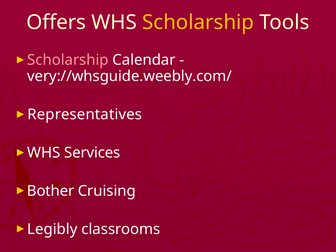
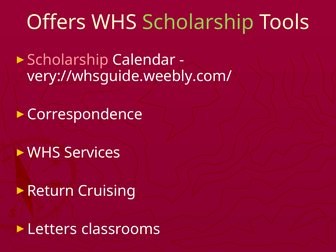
Scholarship at (198, 22) colour: yellow -> light green
Representatives: Representatives -> Correspondence
Bother: Bother -> Return
Legibly: Legibly -> Letters
